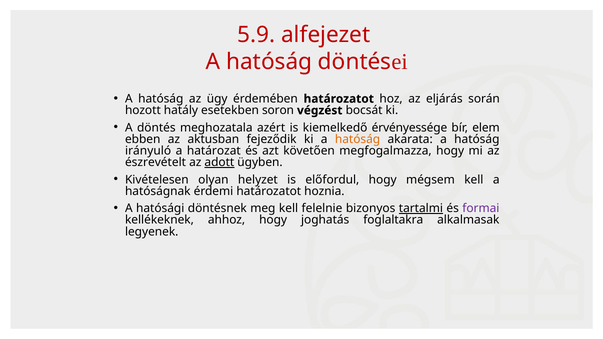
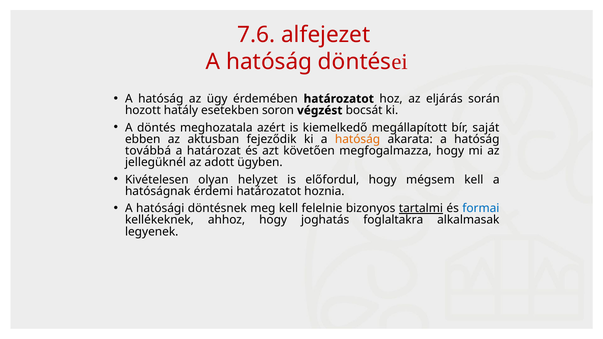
5.9: 5.9 -> 7.6
érvényessége: érvényessége -> megállapított
elem: elem -> saját
irányuló: irányuló -> továbbá
észrevételt: észrevételt -> jellegüknél
adott underline: present -> none
formai colour: purple -> blue
